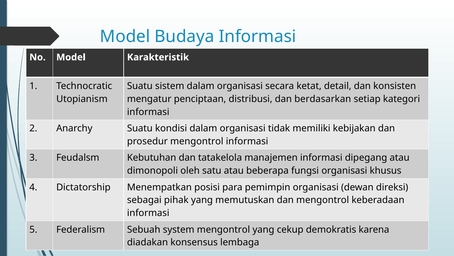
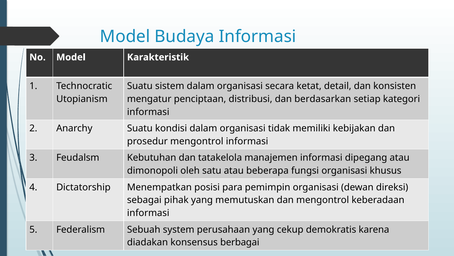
system mengontrol: mengontrol -> perusahaan
lembaga: lembaga -> berbagai
